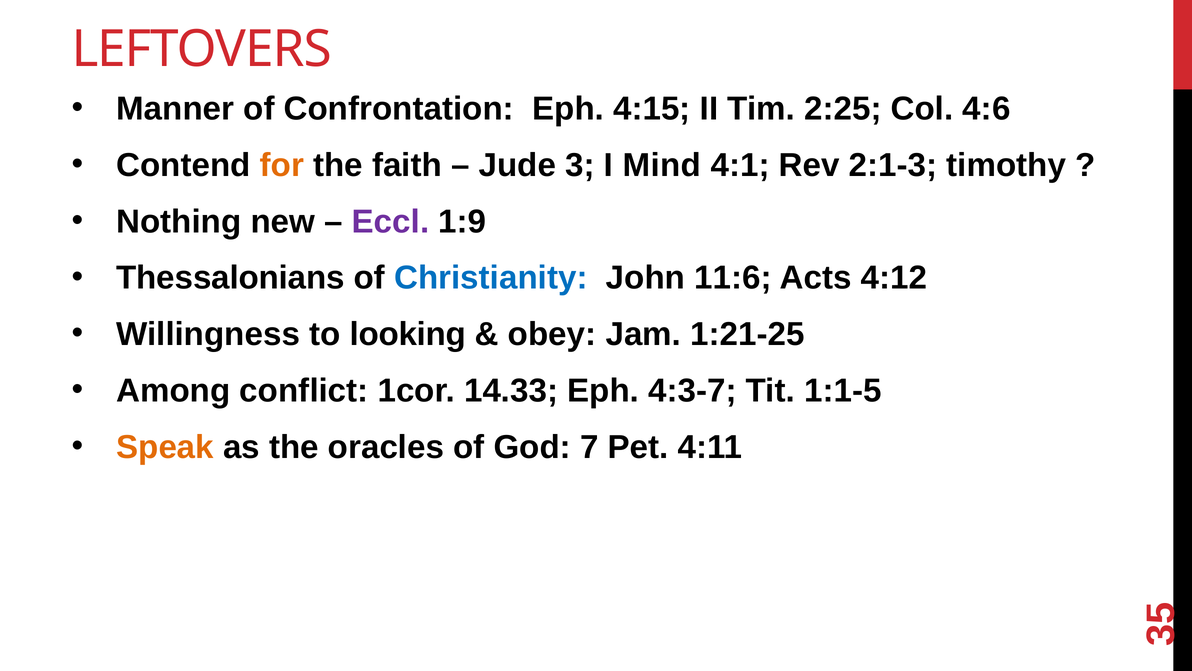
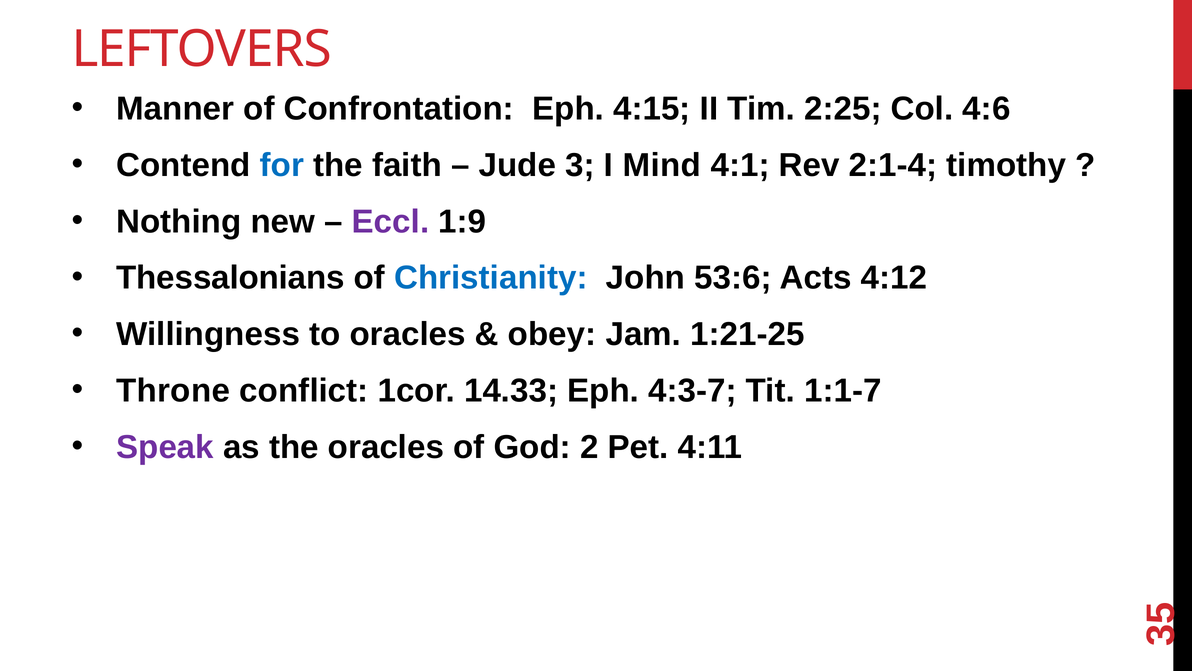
for colour: orange -> blue
2:1-3: 2:1-3 -> 2:1-4
11:6: 11:6 -> 53:6
to looking: looking -> oracles
Among: Among -> Throne
1:1-5: 1:1-5 -> 1:1-7
Speak colour: orange -> purple
7: 7 -> 2
